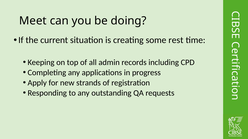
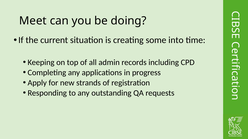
rest: rest -> into
